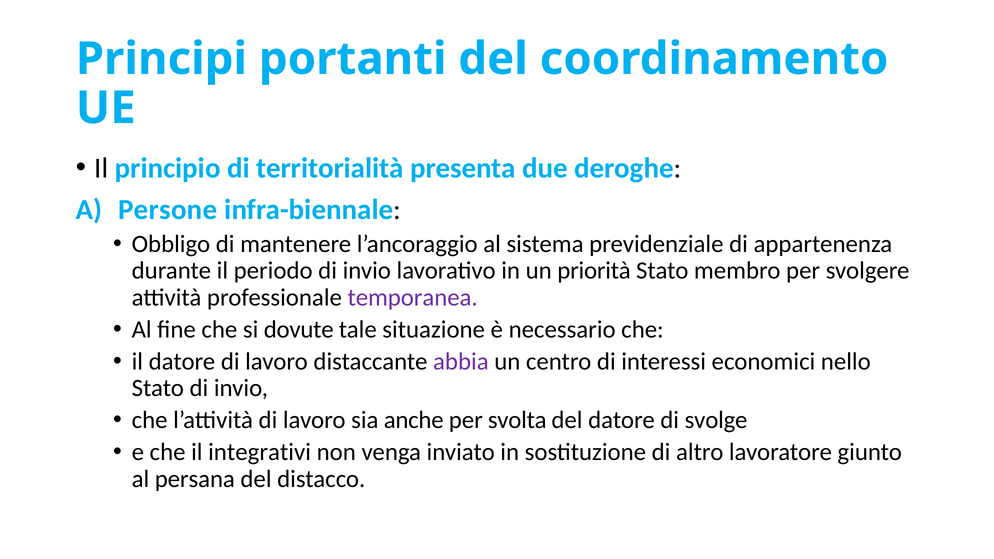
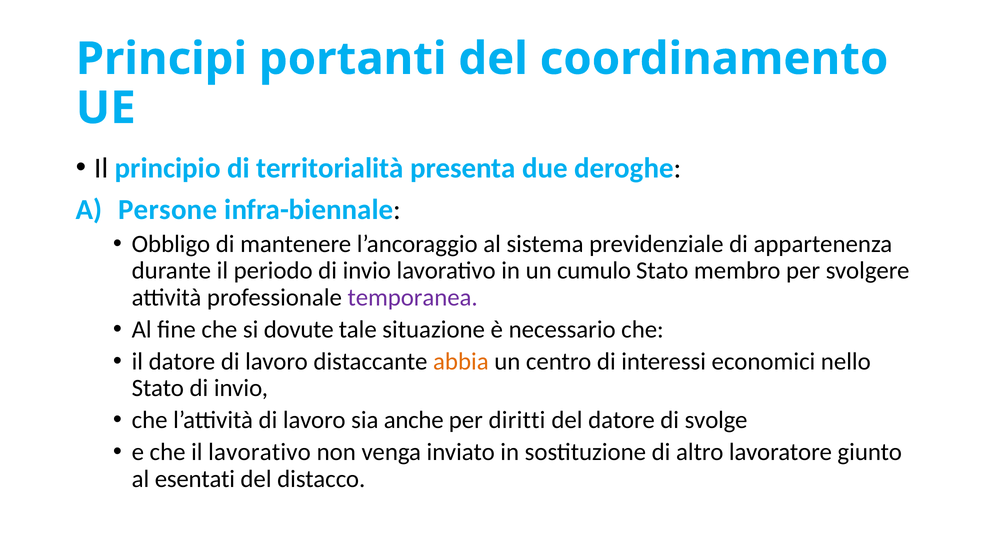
priorità: priorità -> cumulo
abbia colour: purple -> orange
svolta: svolta -> diritti
il integrativi: integrativi -> lavorativo
persana: persana -> esentati
